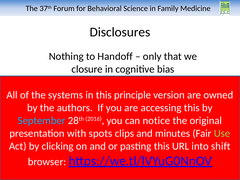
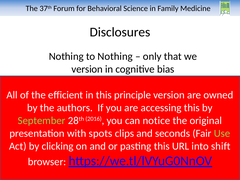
to Handoff: Handoff -> Nothing
closure at (87, 69): closure -> version
systems: systems -> efficient
September colour: light blue -> light green
minutes: minutes -> seconds
